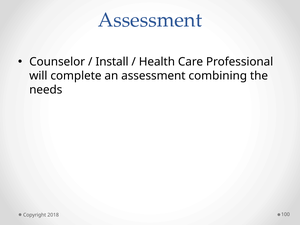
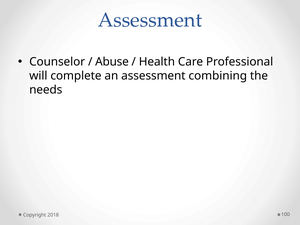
Install: Install -> Abuse
